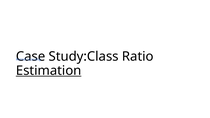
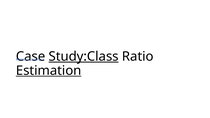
Study:Class underline: none -> present
